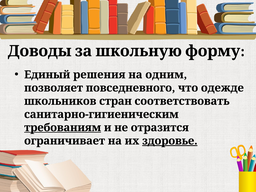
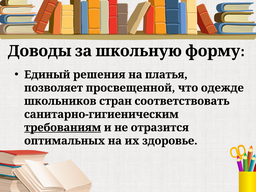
одним: одним -> платья
повседневного: повседневного -> просвещенной
ограничивает: ограничивает -> оптимальных
здоровье underline: present -> none
